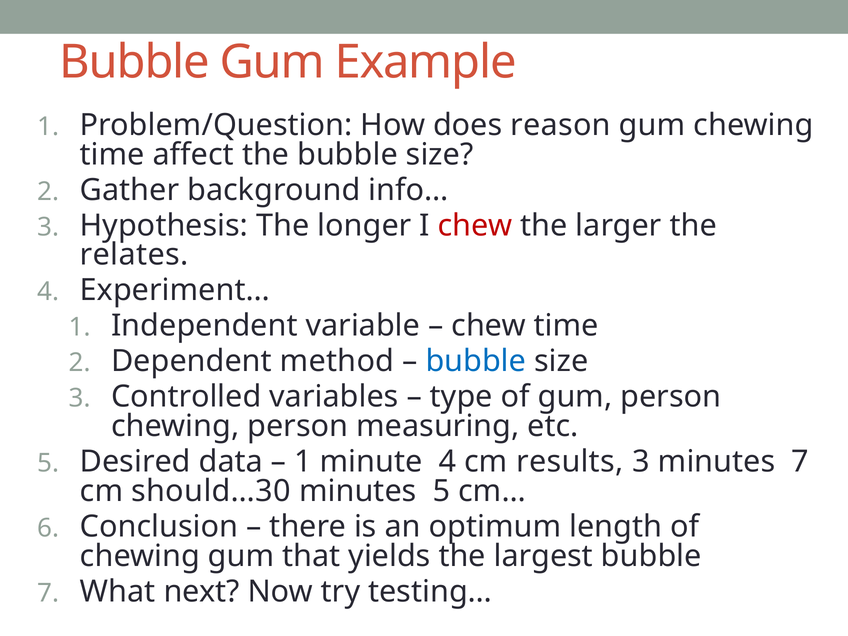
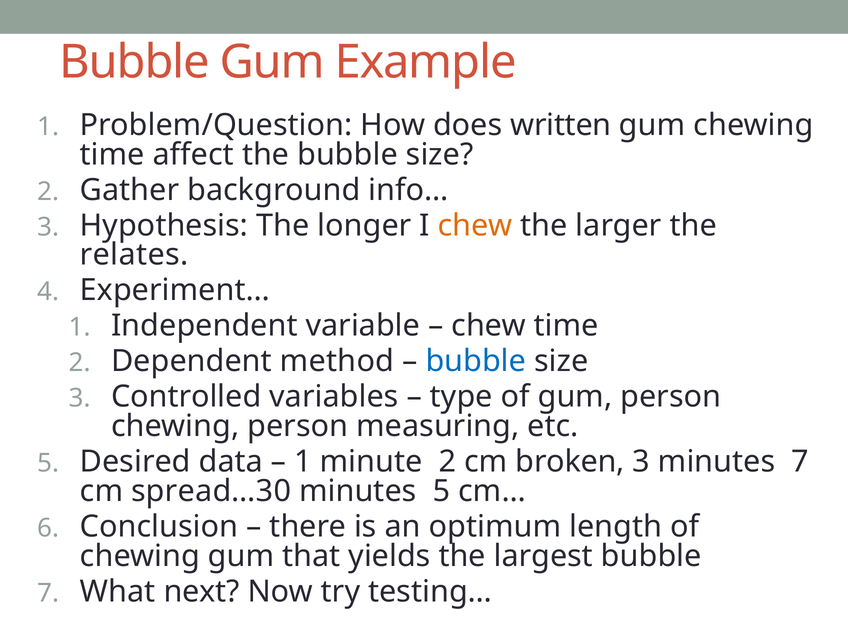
reason: reason -> written
chew at (475, 225) colour: red -> orange
4 at (447, 462): 4 -> 2
results: results -> broken
should…30: should…30 -> spread…30
